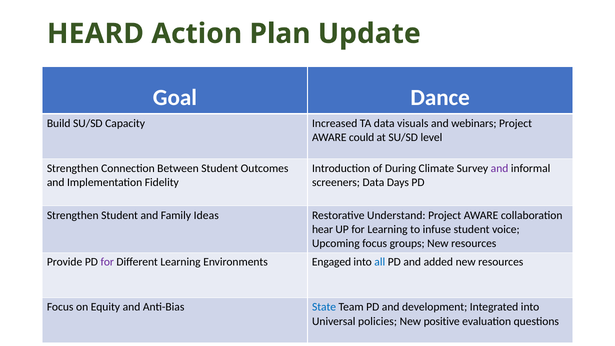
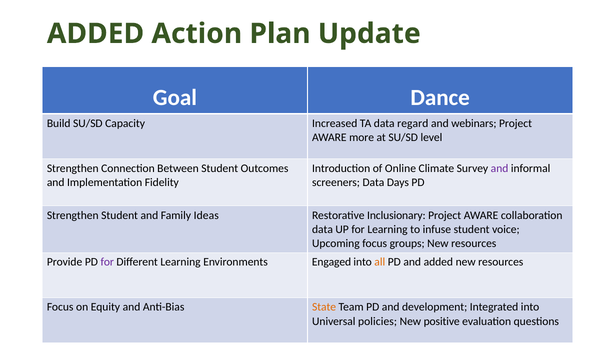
HEARD at (95, 34): HEARD -> ADDED
visuals: visuals -> regard
could: could -> more
During: During -> Online
Understand: Understand -> Inclusionary
hear at (323, 229): hear -> data
all colour: blue -> orange
State colour: blue -> orange
